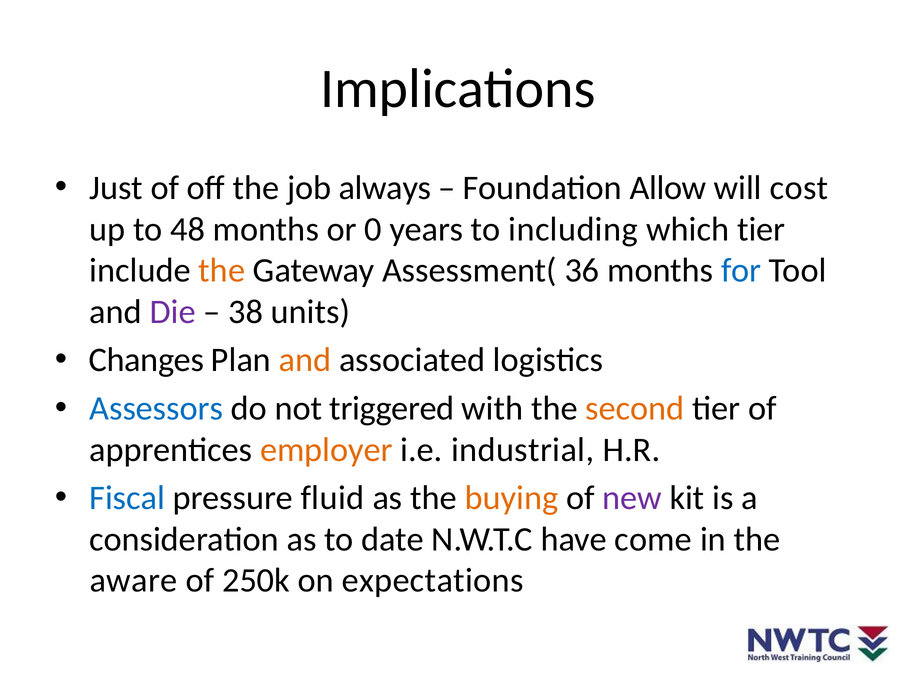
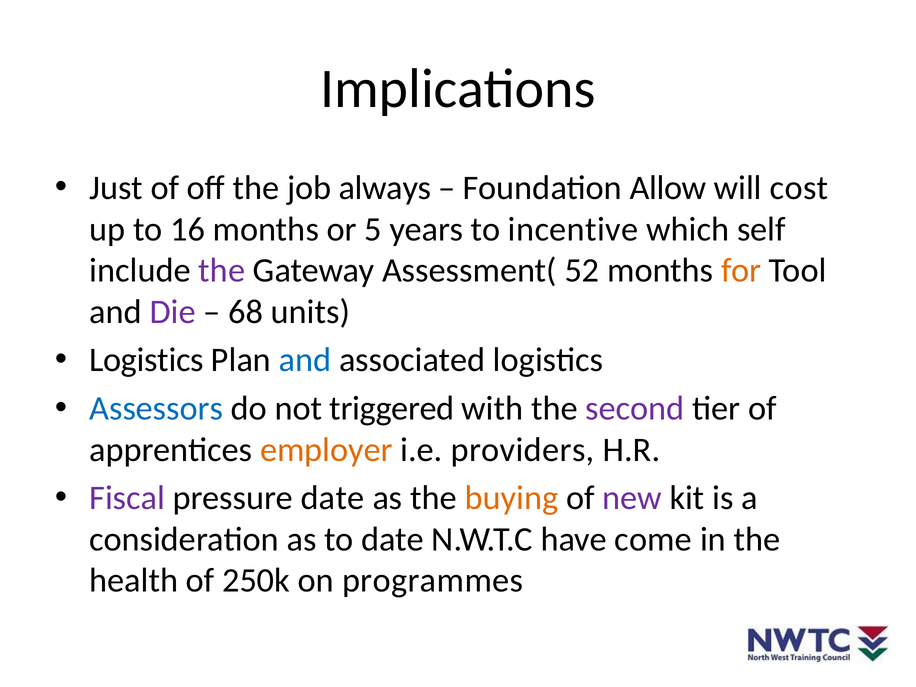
48: 48 -> 16
0: 0 -> 5
including: including -> incentive
which tier: tier -> self
the at (222, 270) colour: orange -> purple
36: 36 -> 52
for colour: blue -> orange
38: 38 -> 68
Changes at (146, 360): Changes -> Logistics
and at (305, 360) colour: orange -> blue
second colour: orange -> purple
industrial: industrial -> providers
Fiscal colour: blue -> purple
pressure fluid: fluid -> date
aware: aware -> health
expectations: expectations -> programmes
